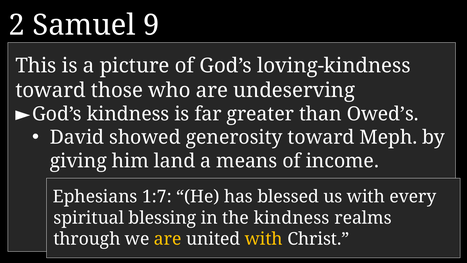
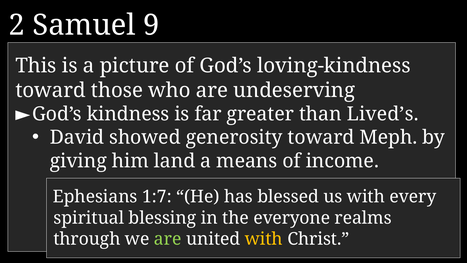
Owed’s: Owed’s -> Lived’s
the kindness: kindness -> everyone
are at (168, 239) colour: yellow -> light green
